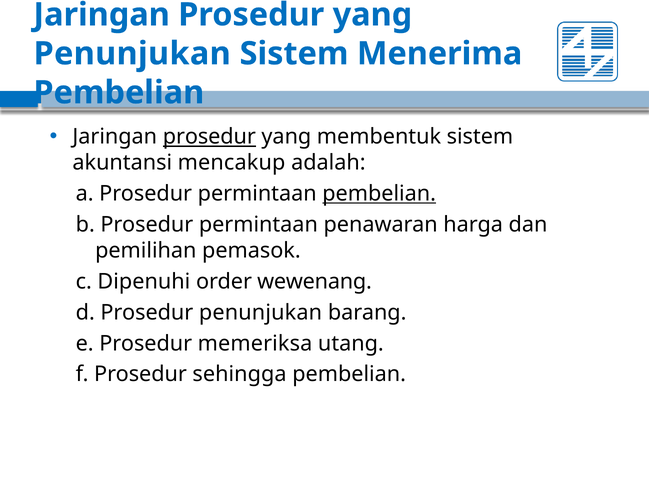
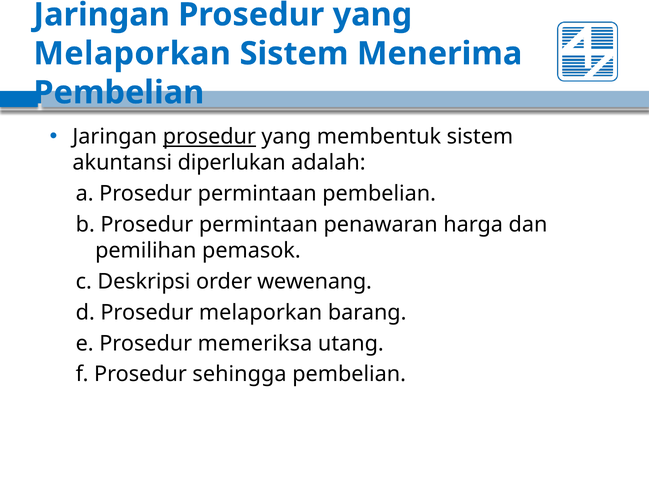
Penunjukan at (132, 54): Penunjukan -> Melaporkan
mencakup: mencakup -> diperlukan
pembelian at (379, 194) underline: present -> none
Dipenuhi: Dipenuhi -> Deskripsi
Prosedur penunjukan: penunjukan -> melaporkan
